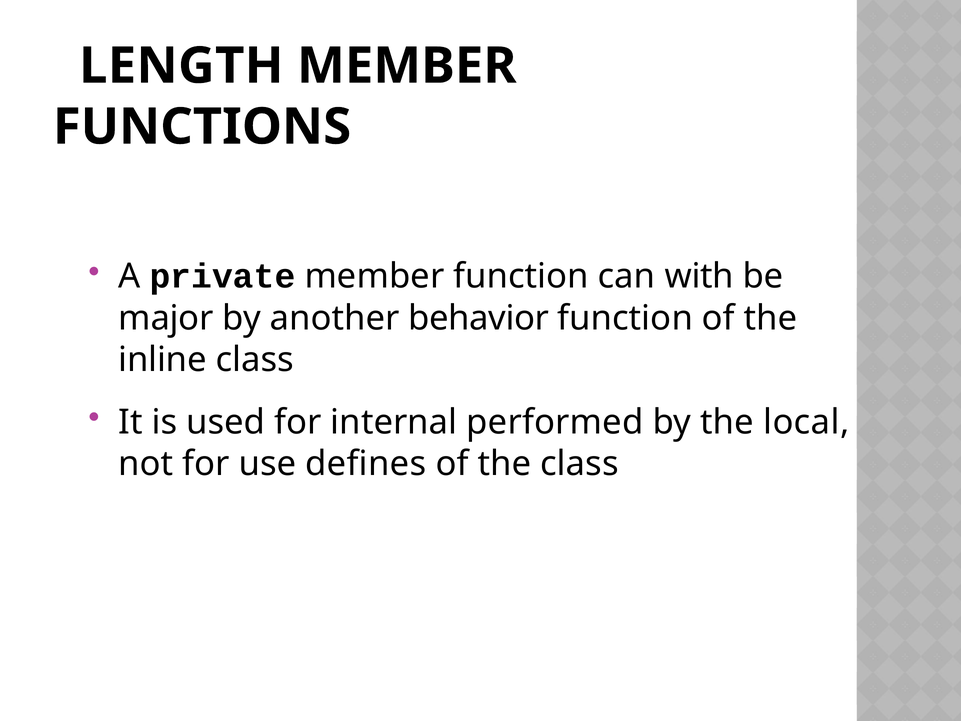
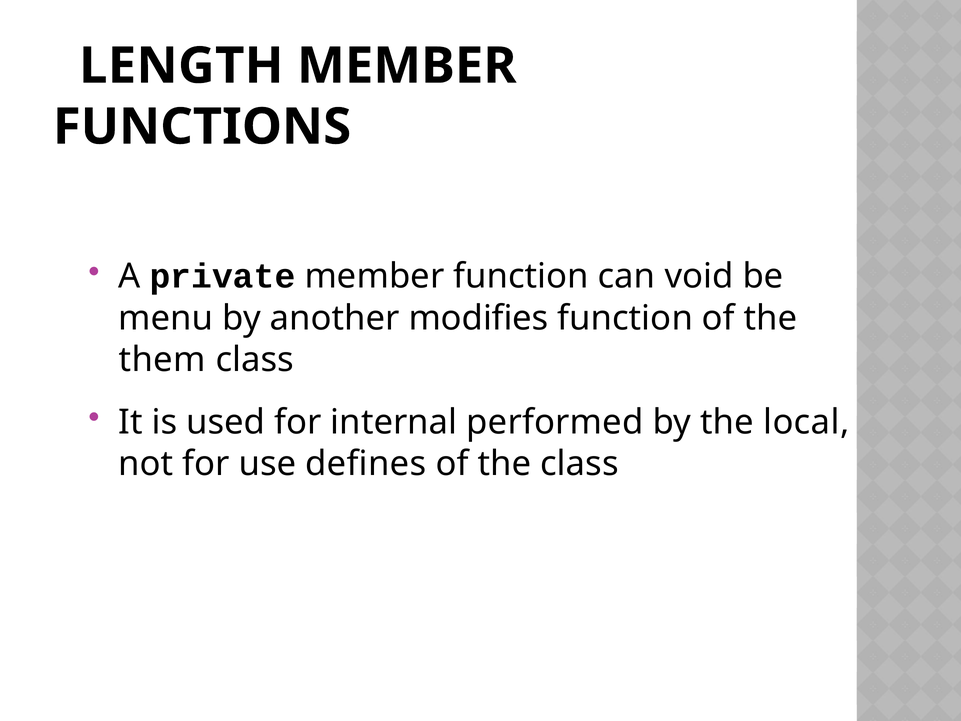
with: with -> void
major: major -> menu
behavior: behavior -> modifies
inline: inline -> them
